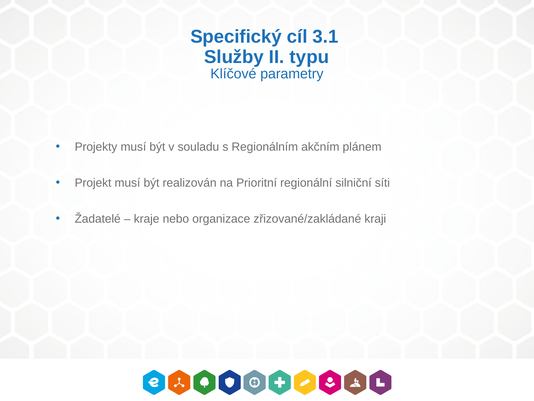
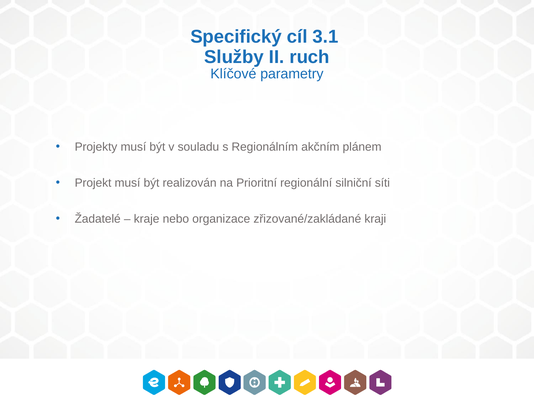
typu: typu -> ruch
